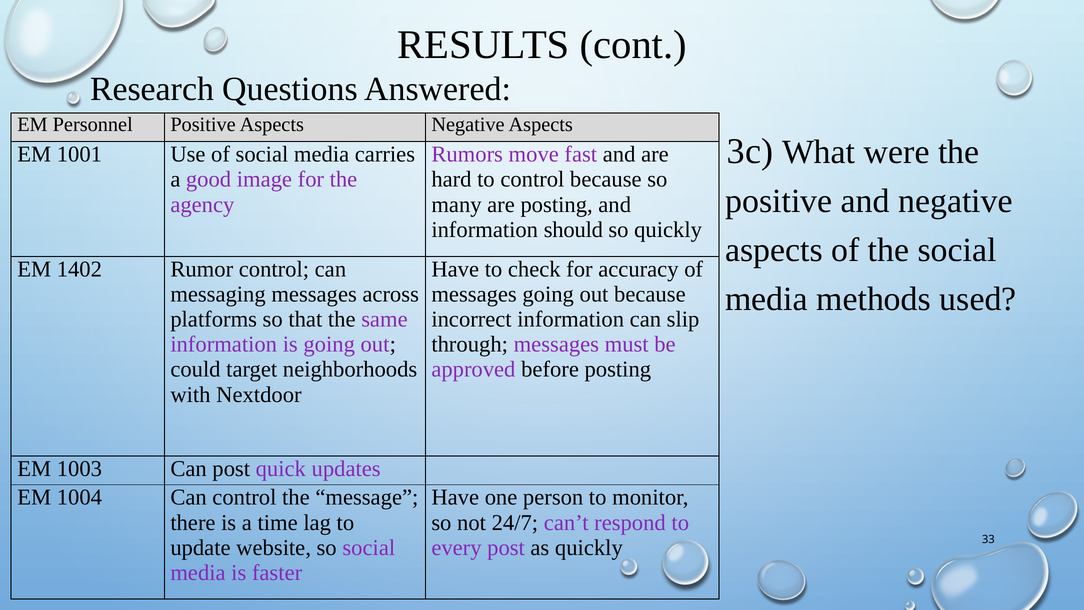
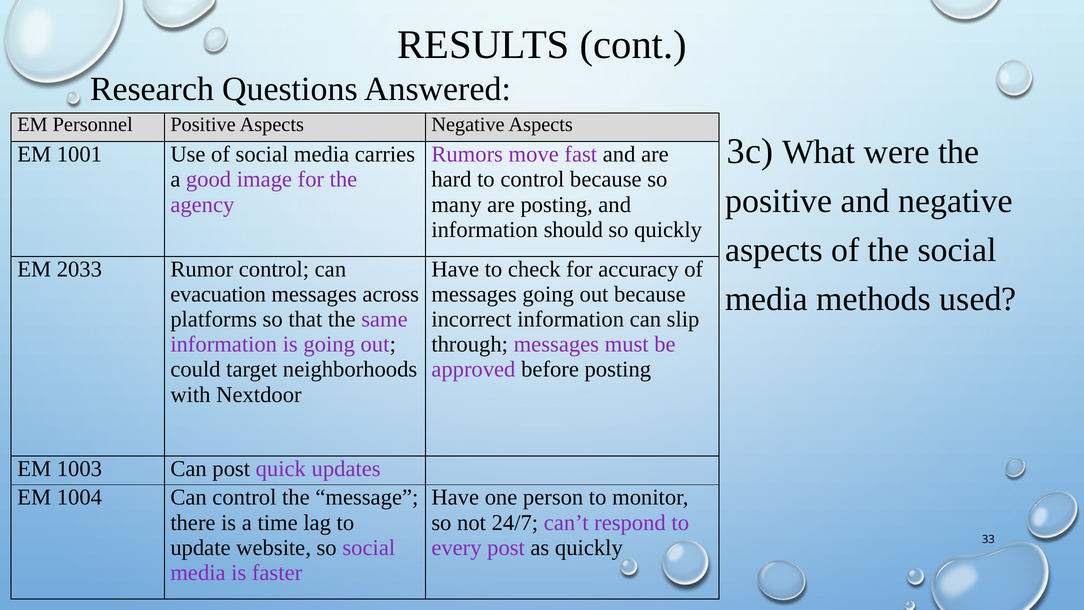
1402: 1402 -> 2033
messaging: messaging -> evacuation
